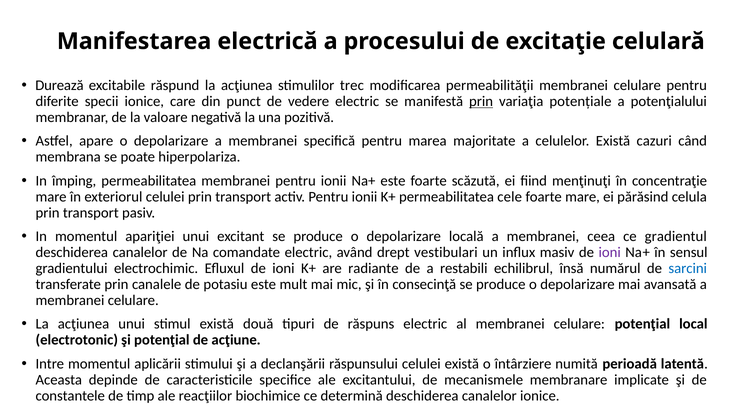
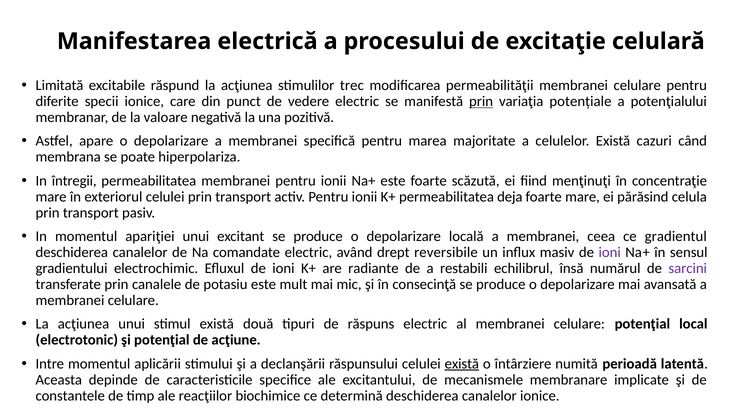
Durează: Durează -> Limitată
împing: împing -> întregii
cele: cele -> deja
vestibulari: vestibulari -> reversibile
sarcini colour: blue -> purple
există at (462, 363) underline: none -> present
